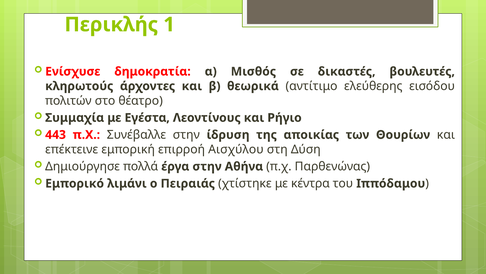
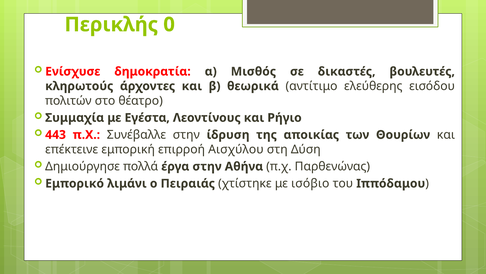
1: 1 -> 0
κέντρα: κέντρα -> ισόβιο
